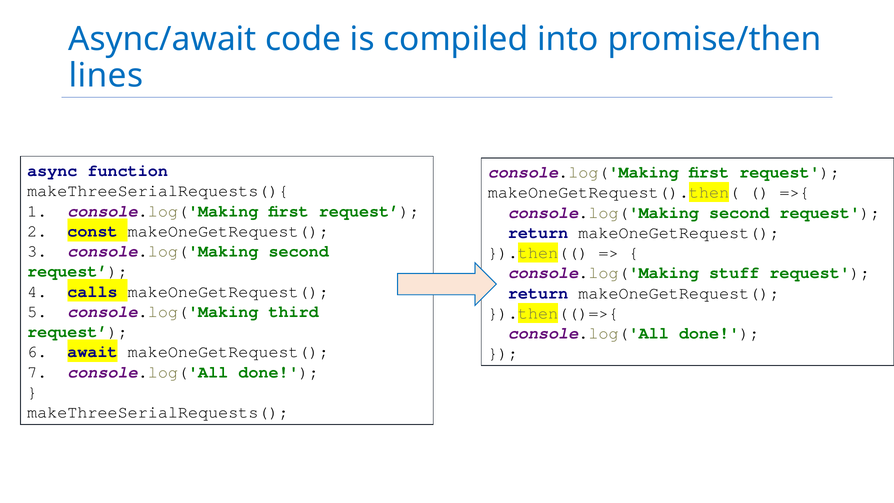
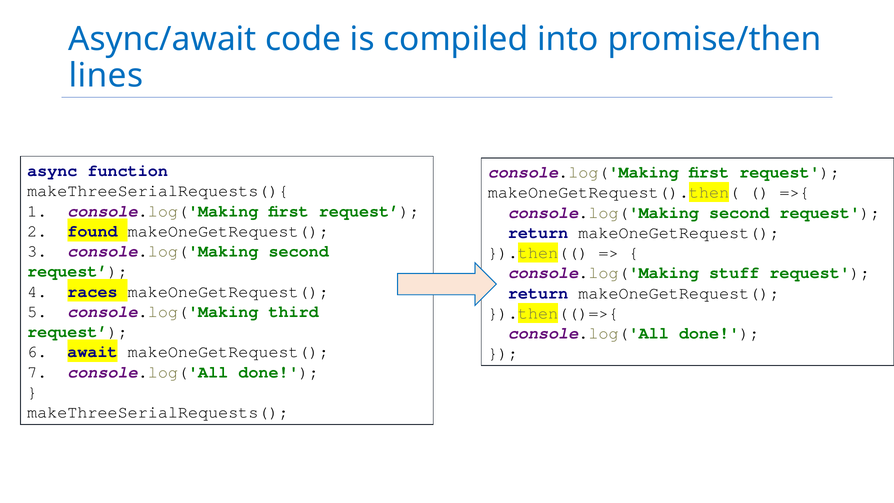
const: const -> found
calls: calls -> races
